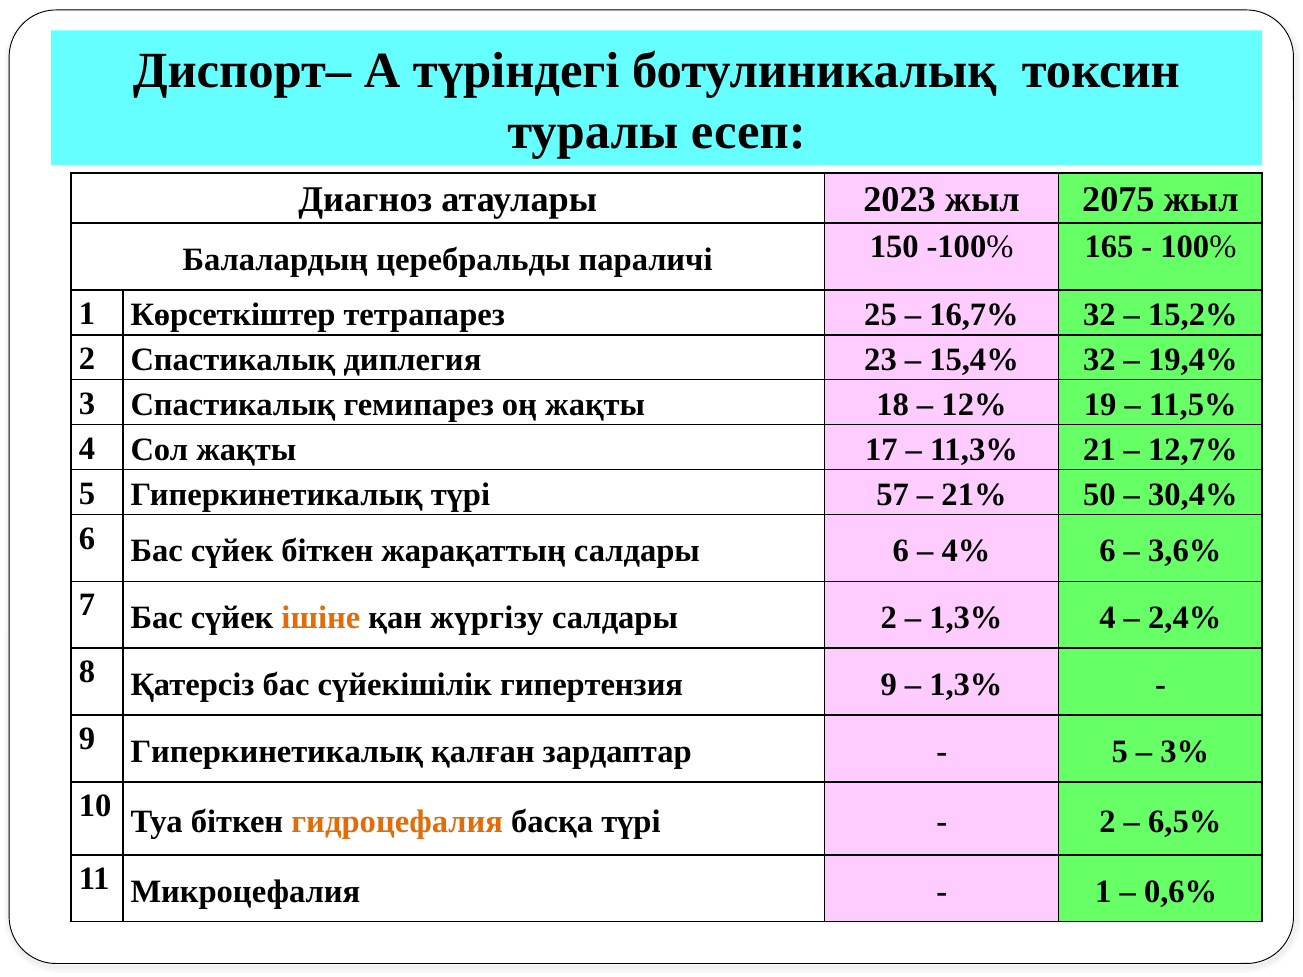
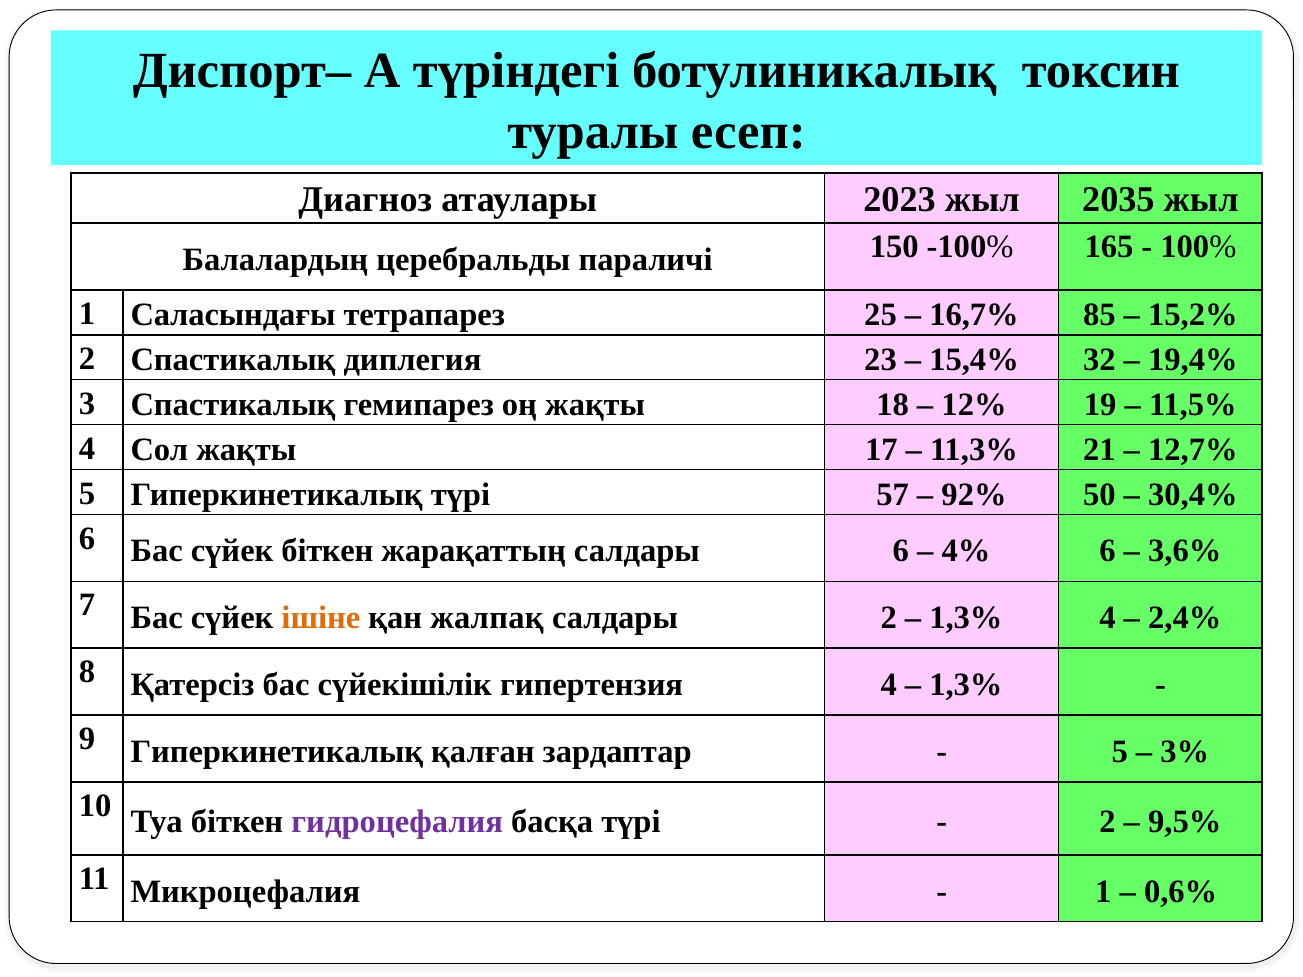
2075: 2075 -> 2035
Көрсеткіштер: Көрсеткіштер -> Саласындағы
16,7% 32: 32 -> 85
21%: 21% -> 92%
жүргізу: жүргізу -> жалпақ
гипертензия 9: 9 -> 4
гидроцефалия colour: orange -> purple
6,5%: 6,5% -> 9,5%
